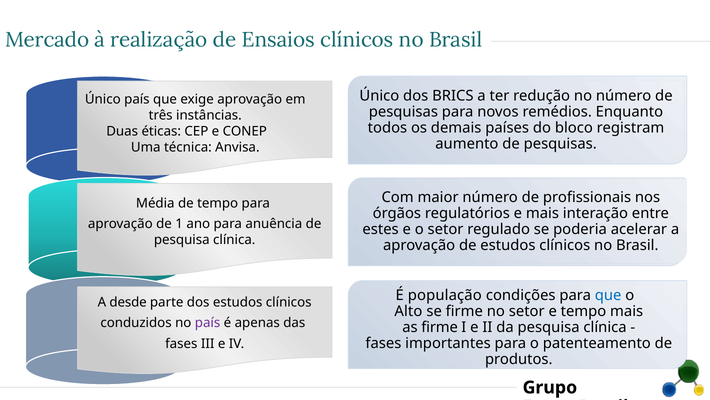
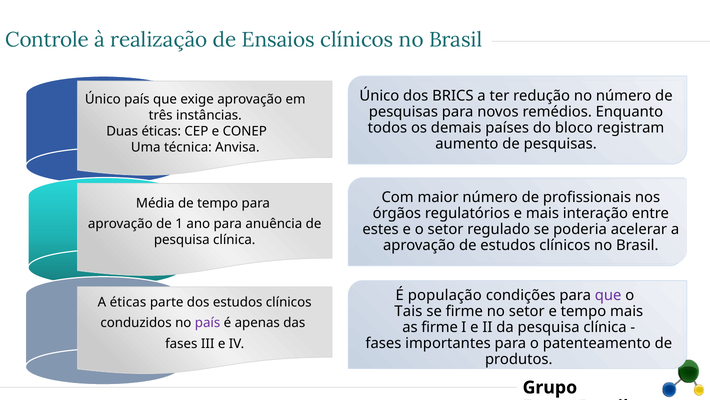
Mercado: Mercado -> Controle
que at (608, 295) colour: blue -> purple
A desde: desde -> éticas
Alto: Alto -> Tais
